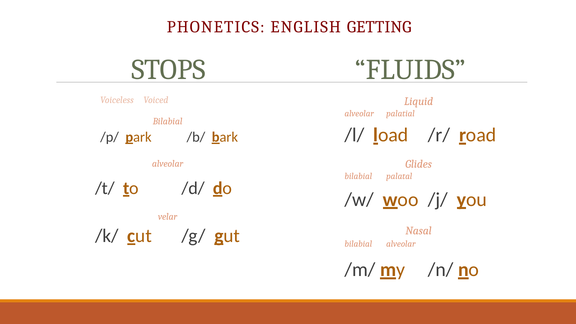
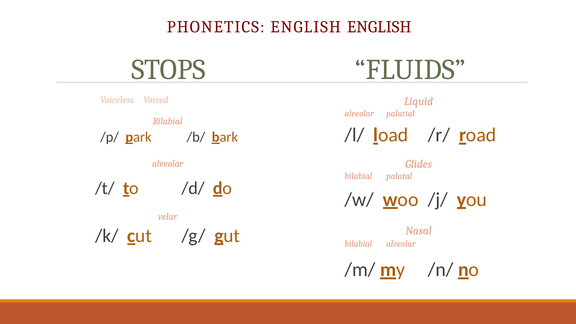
ENGLISH GETTING: GETTING -> ENGLISH
